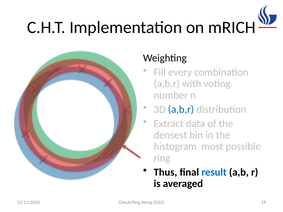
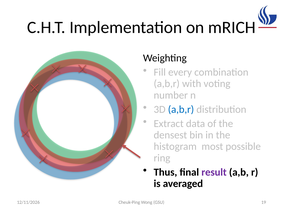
result colour: blue -> purple
